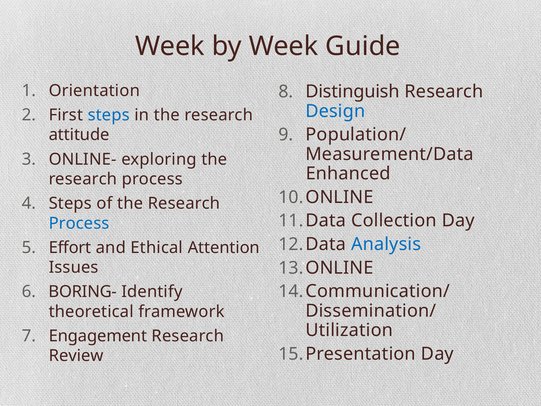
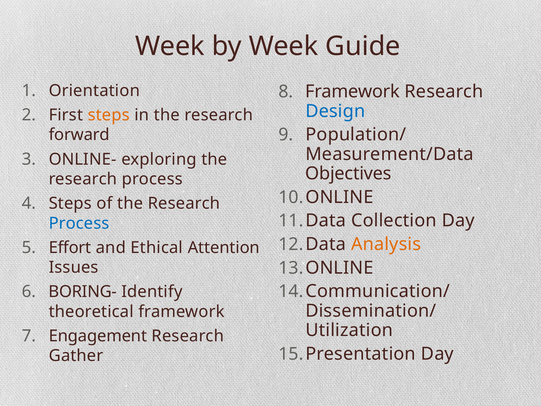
Distinguish at (352, 92): Distinguish -> Framework
steps at (109, 115) colour: blue -> orange
attitude: attitude -> forward
Enhanced: Enhanced -> Objectives
Analysis colour: blue -> orange
Review: Review -> Gather
